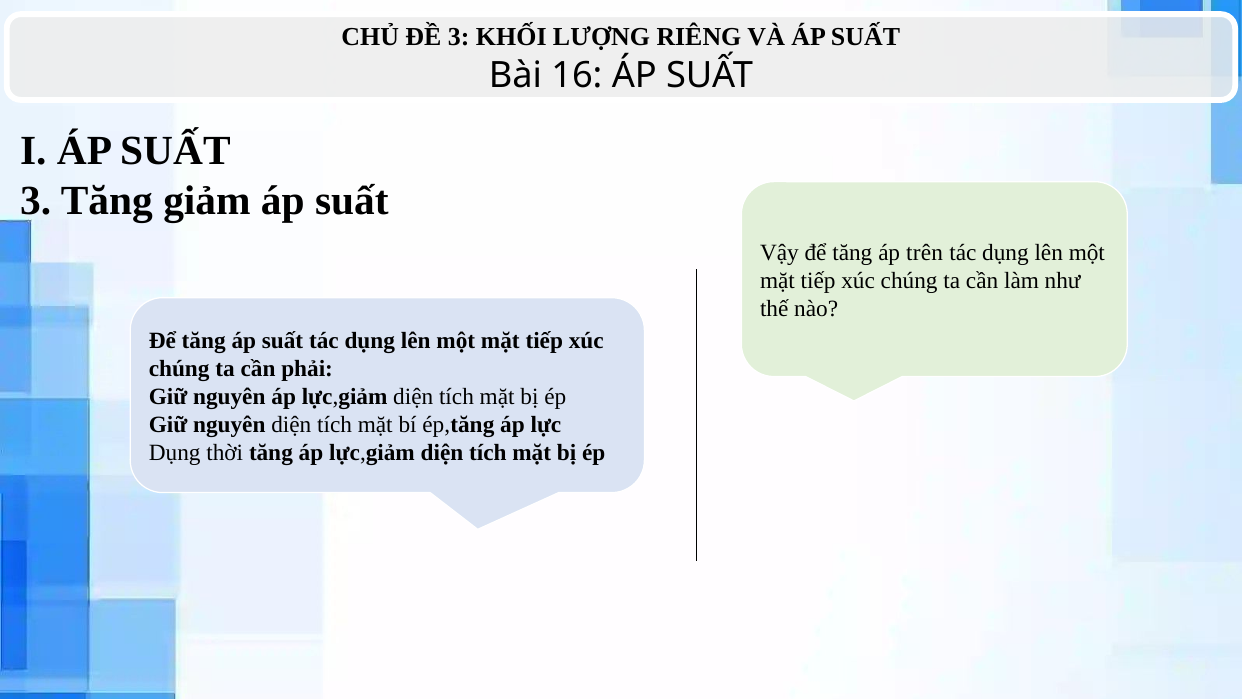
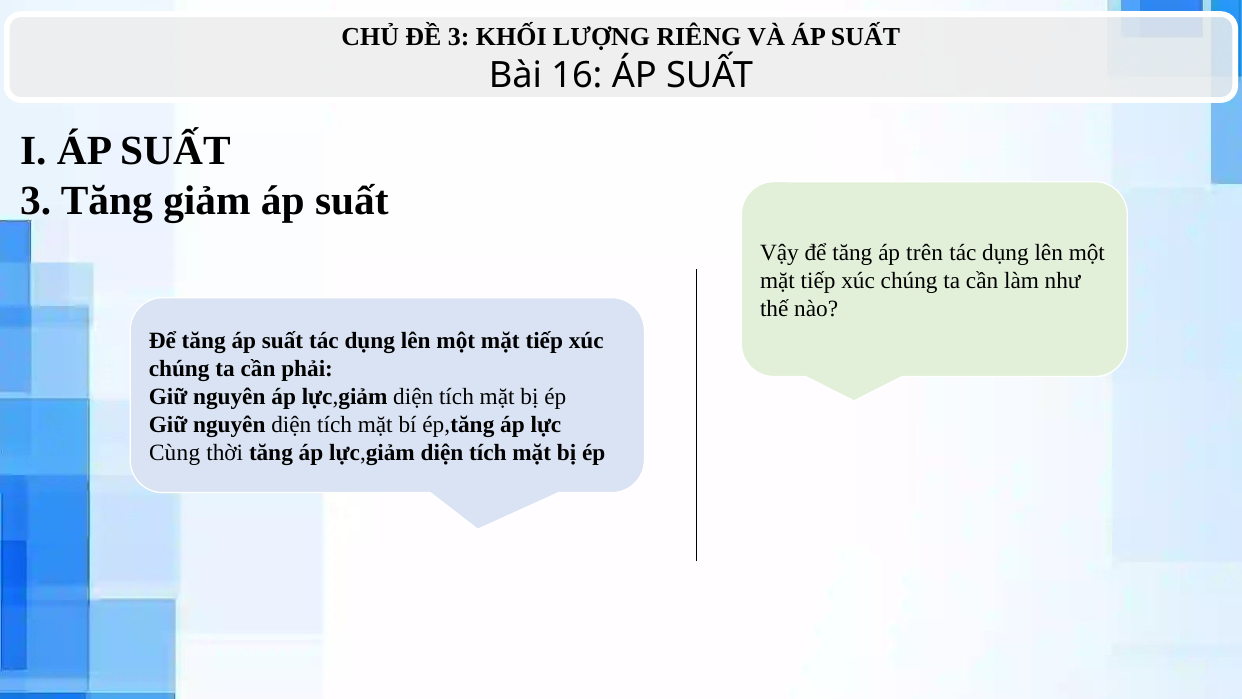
Dụng at (175, 452): Dụng -> Cùng
